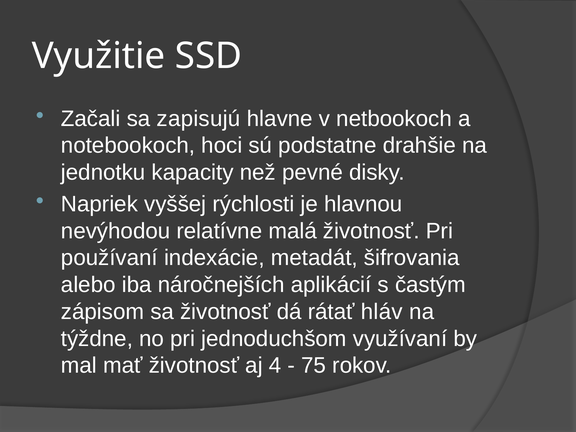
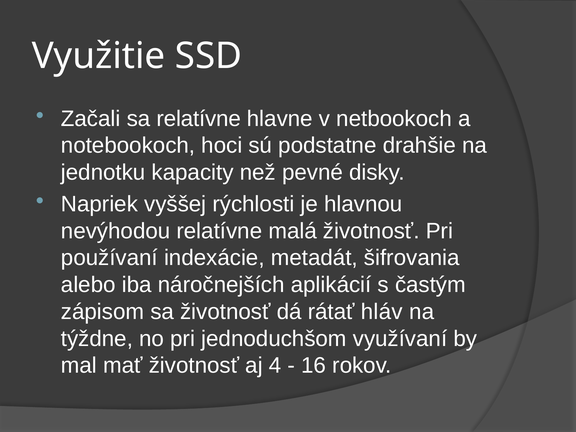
sa zapisujú: zapisujú -> relatívne
75: 75 -> 16
